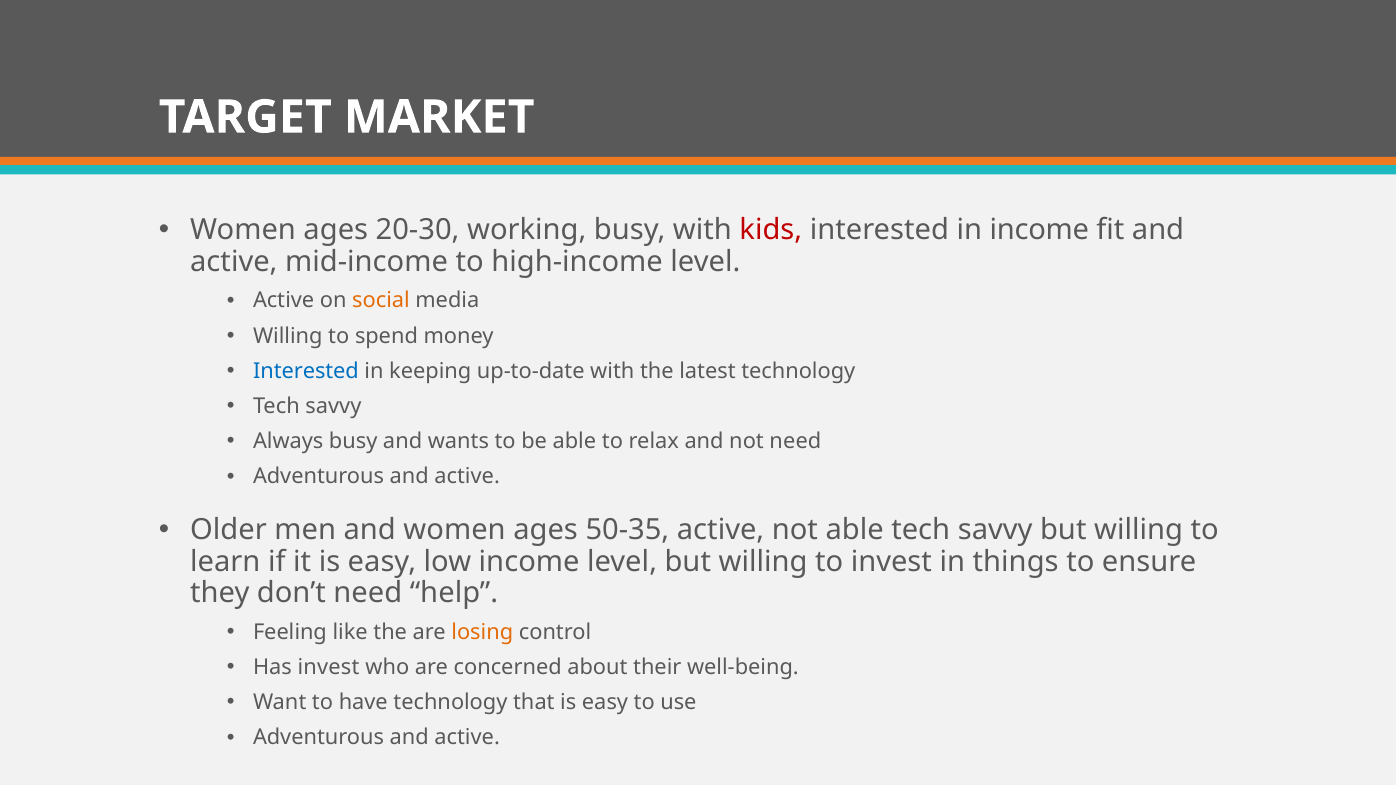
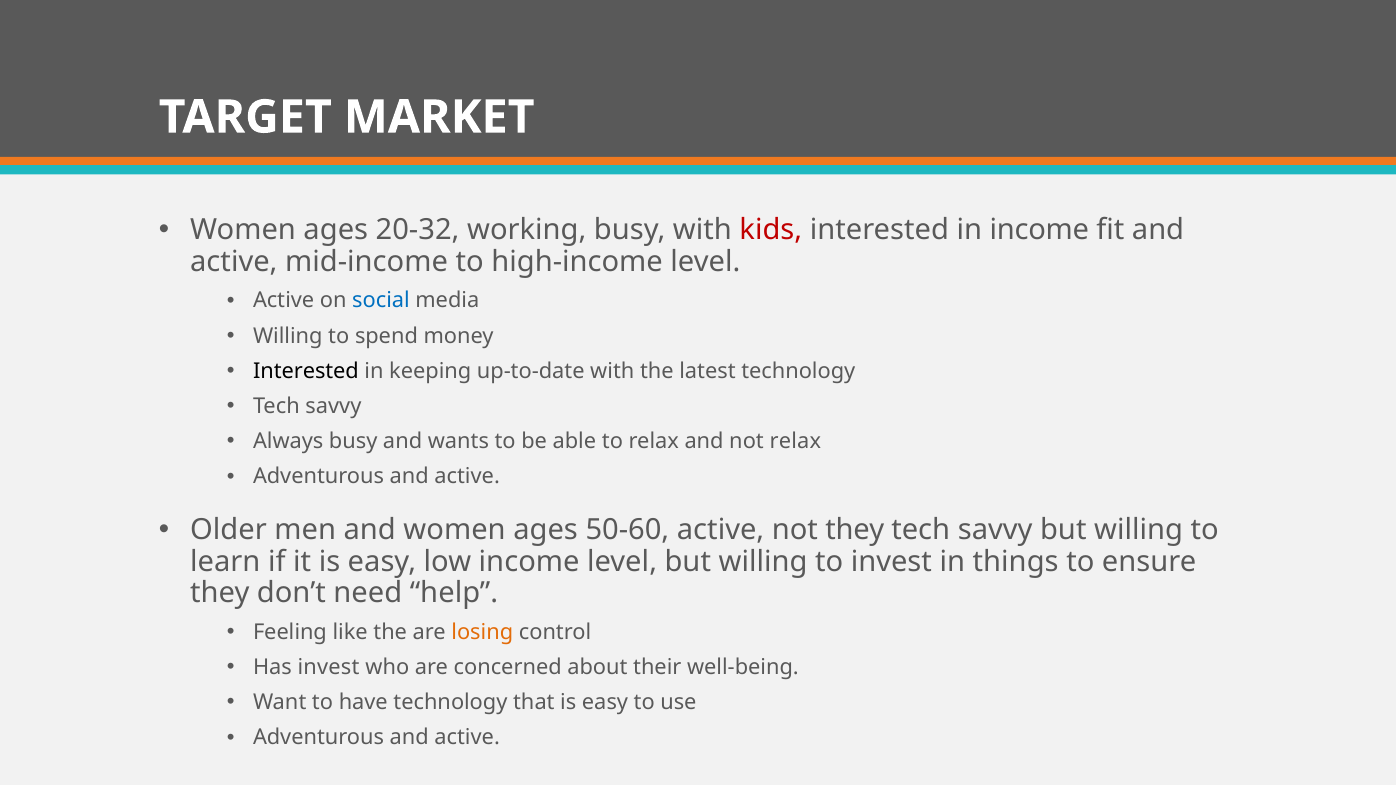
20-30: 20-30 -> 20-32
social colour: orange -> blue
Interested at (306, 371) colour: blue -> black
not need: need -> relax
50-35: 50-35 -> 50-60
not able: able -> they
